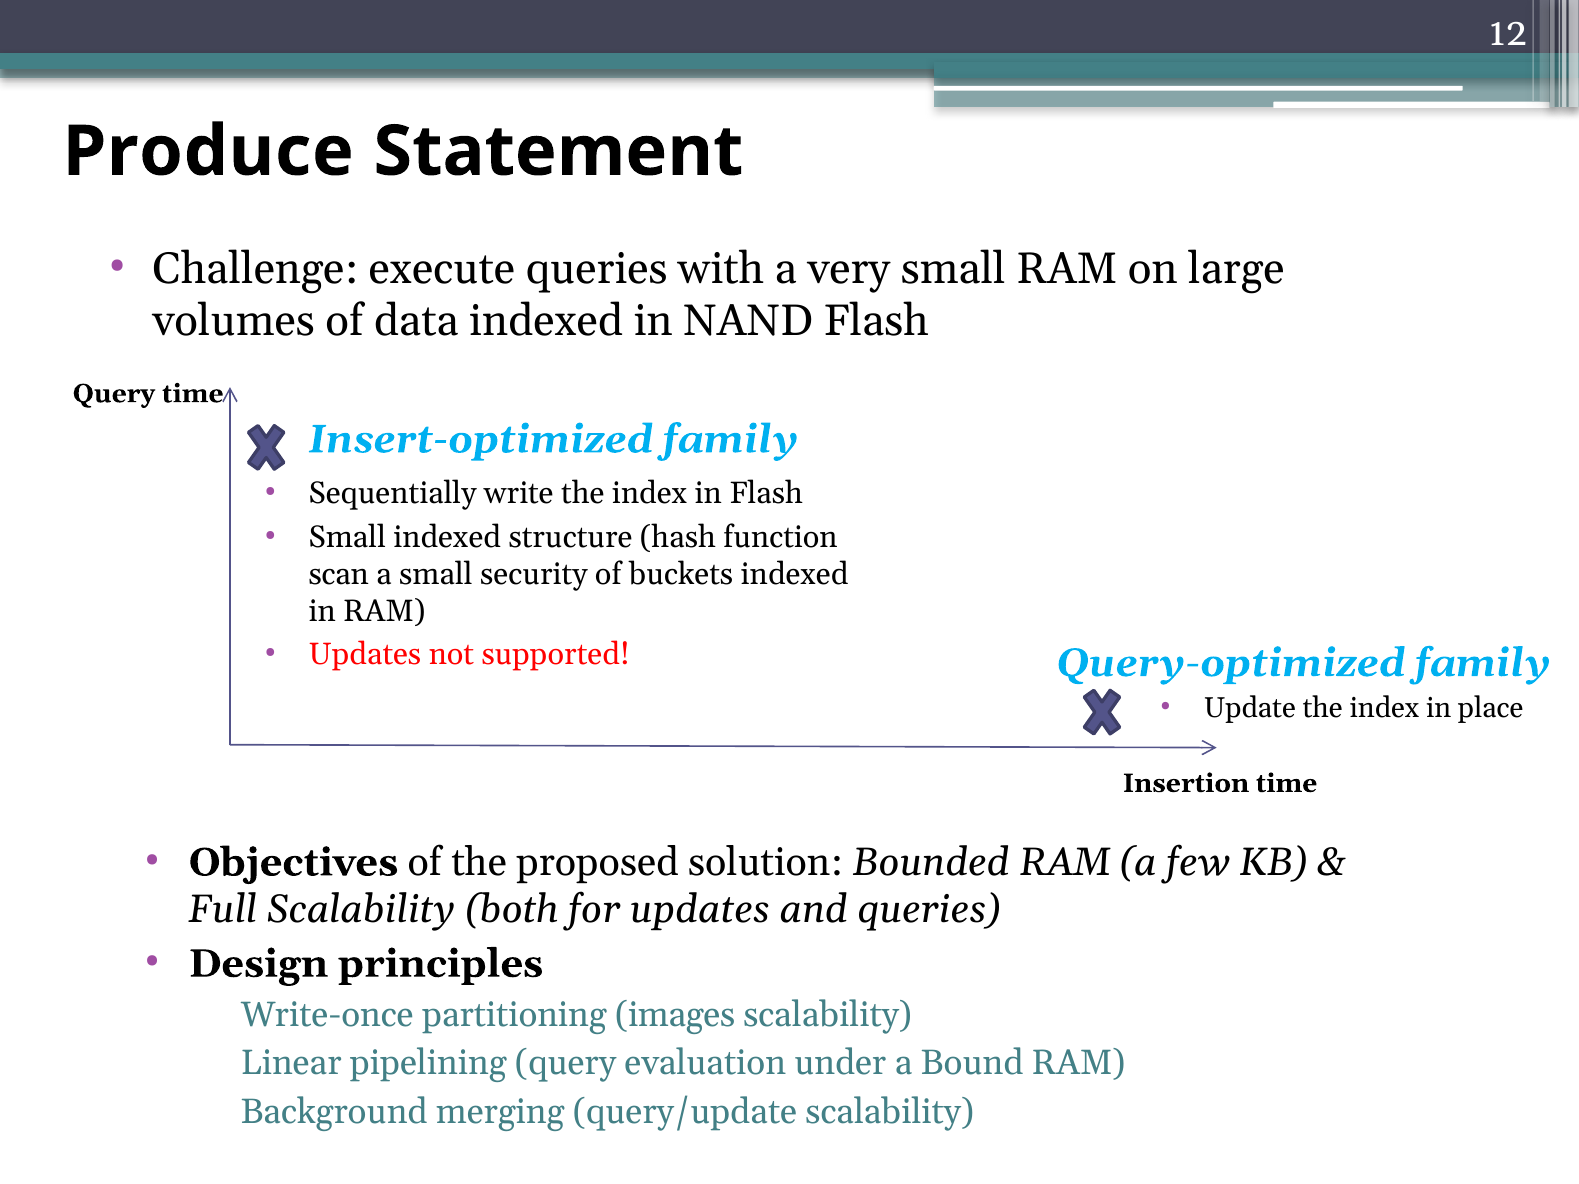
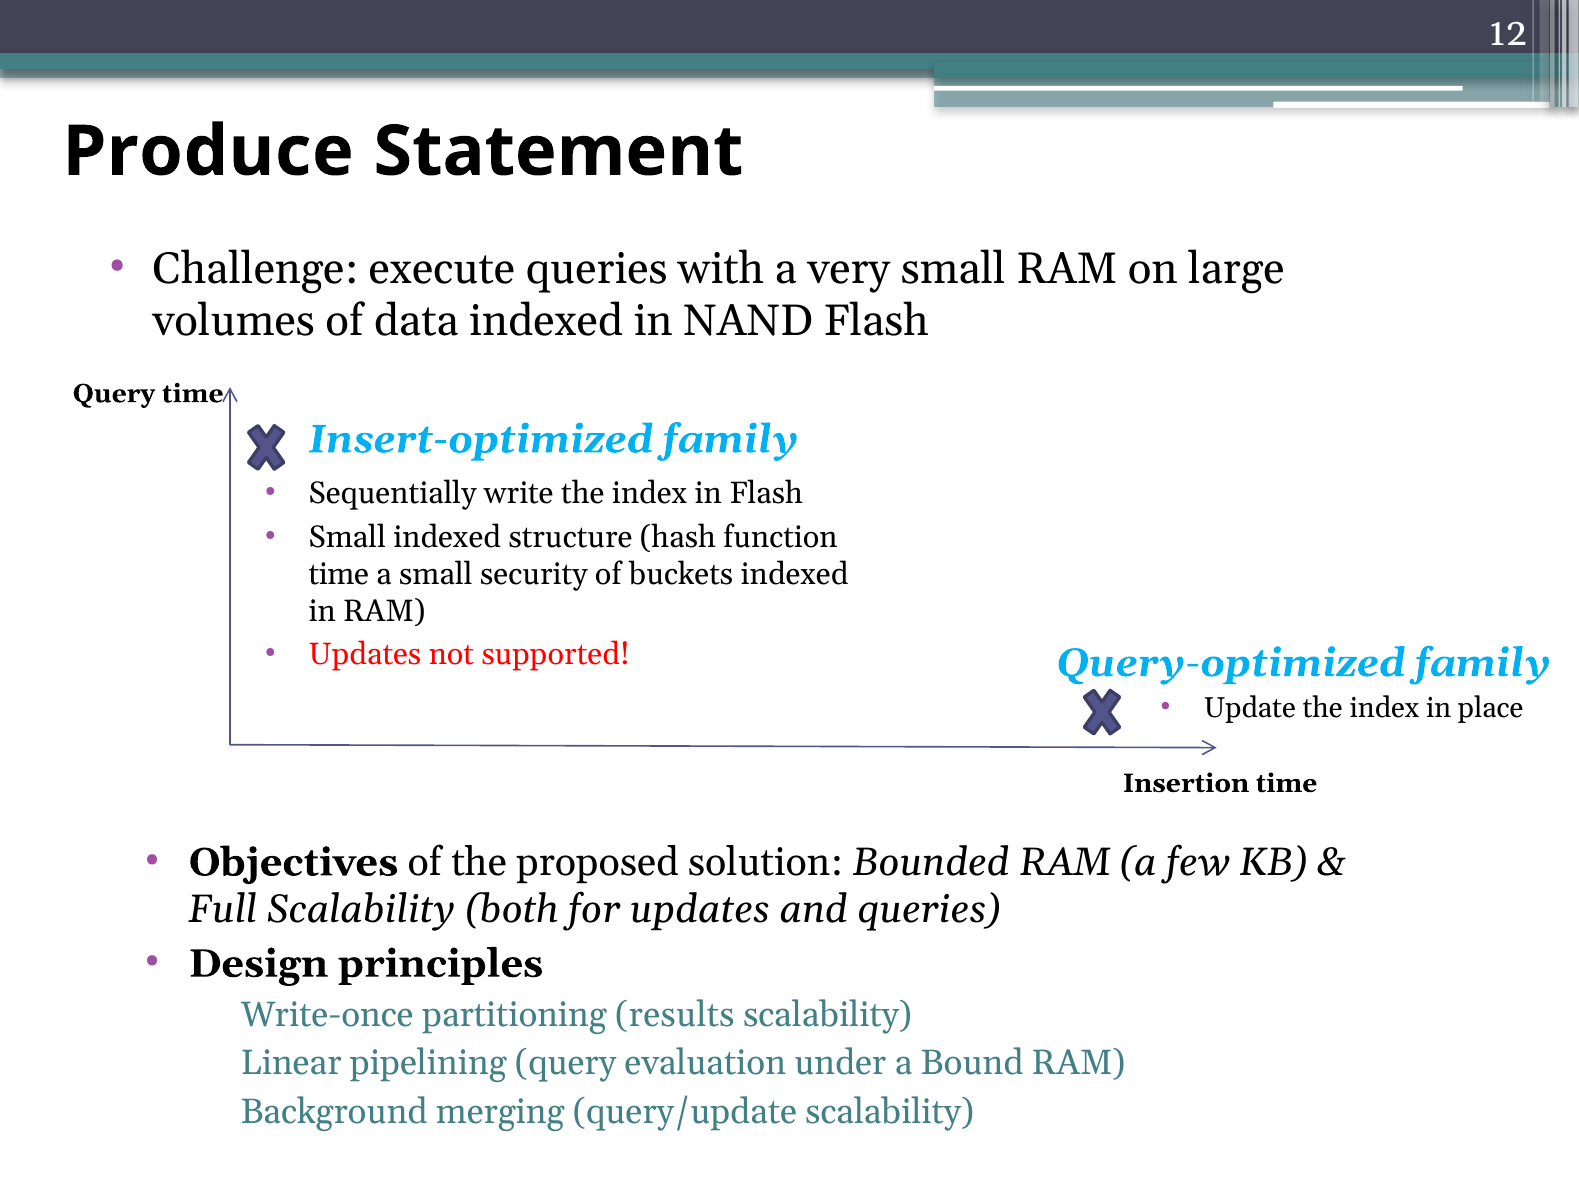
scan at (339, 574): scan -> time
images: images -> results
